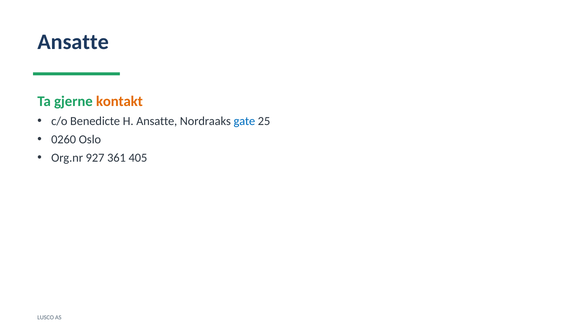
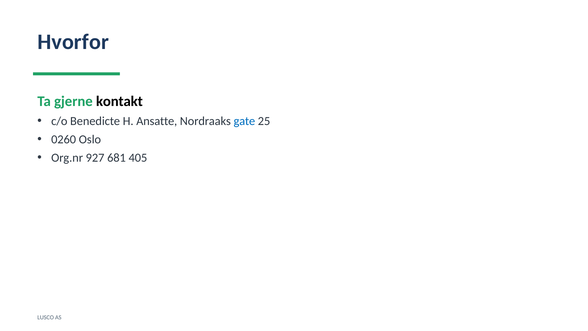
Ansatte at (73, 42): Ansatte -> Hvorfor
kontakt colour: orange -> black
361: 361 -> 681
